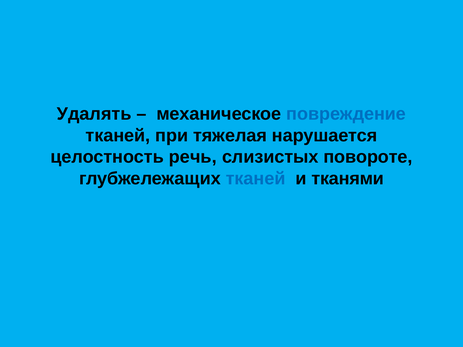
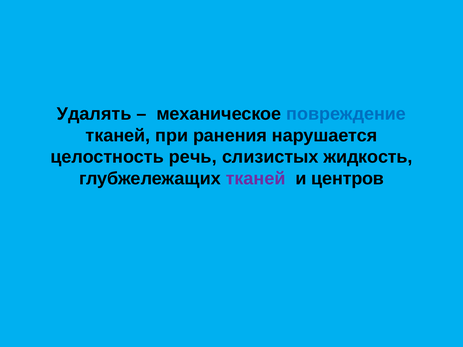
тяжелая: тяжелая -> ранения
повороте: повороте -> жидкость
тканей at (256, 179) colour: blue -> purple
тканями: тканями -> центров
